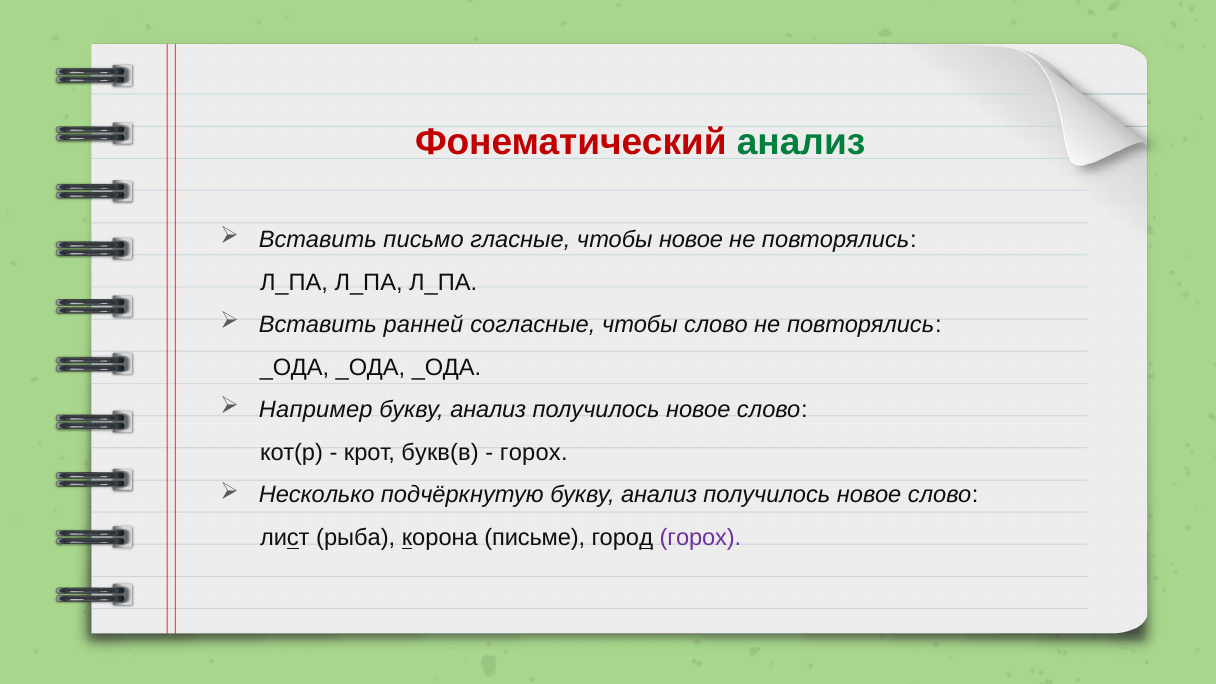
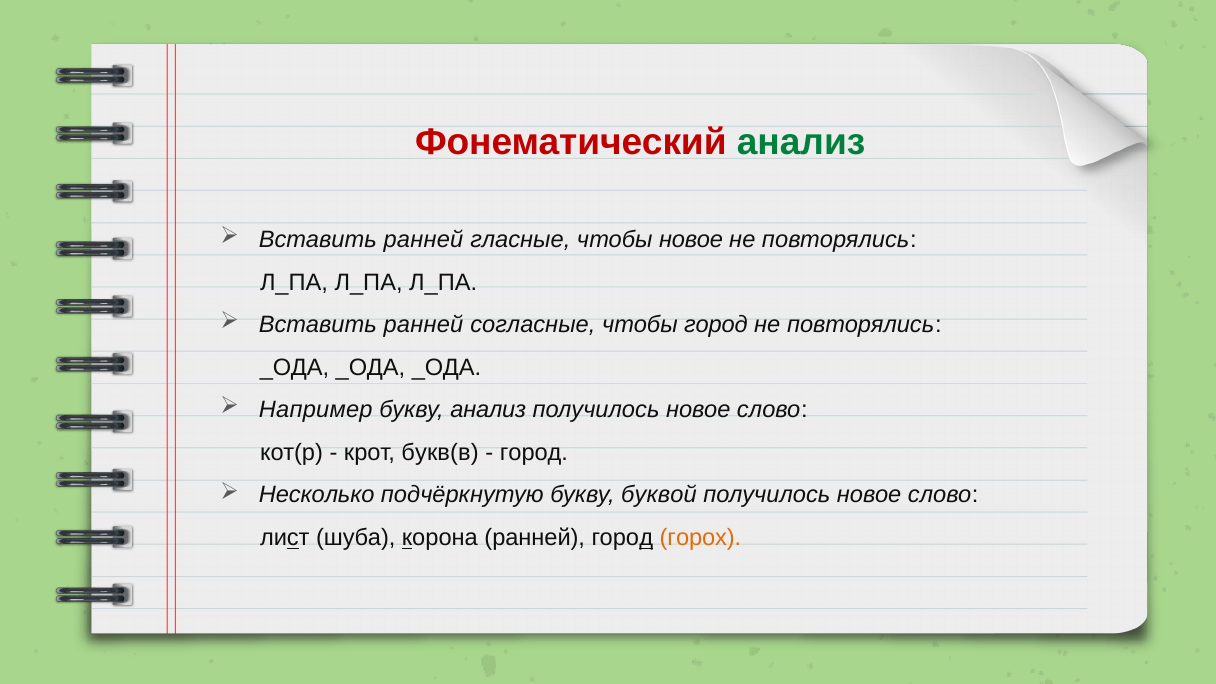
письмо at (424, 240): письмо -> ранней
чтобы слово: слово -> город
горох at (534, 453): горох -> город
подчёркнутую букву анализ: анализ -> буквой
рыба: рыба -> шуба
корона письме: письме -> ранней
горох at (700, 538) colour: purple -> orange
